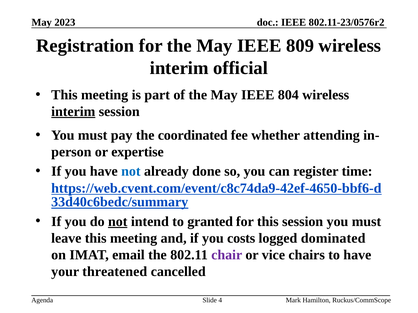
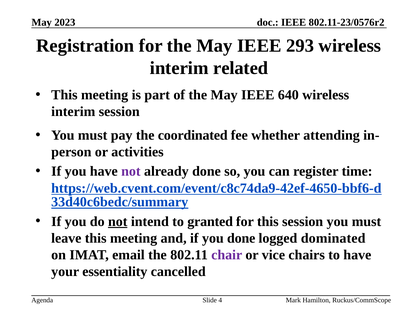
809: 809 -> 293
official: official -> related
804: 804 -> 640
interim at (73, 112) underline: present -> none
expertise: expertise -> activities
not at (131, 172) colour: blue -> purple
you costs: costs -> done
threatened: threatened -> essentiality
